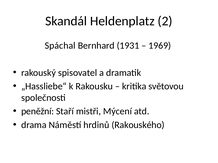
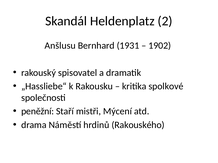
Spáchal: Spáchal -> Anšlusu
1969: 1969 -> 1902
světovou: světovou -> spolkové
